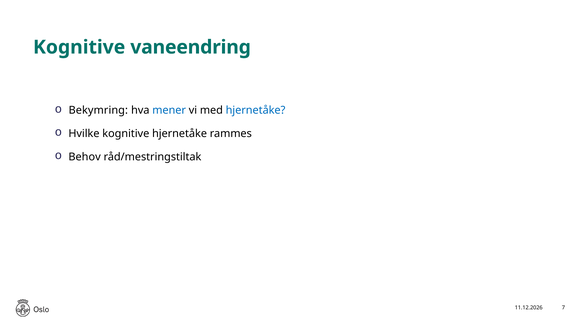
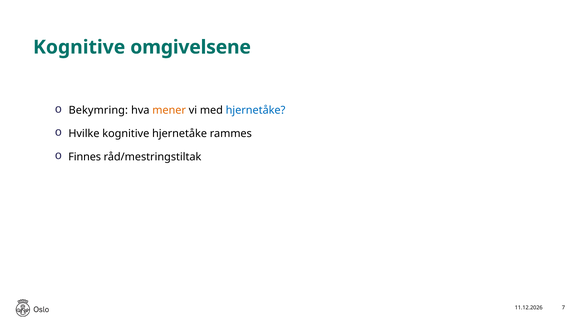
vaneendring: vaneendring -> omgivelsene
mener colour: blue -> orange
Behov: Behov -> Finnes
